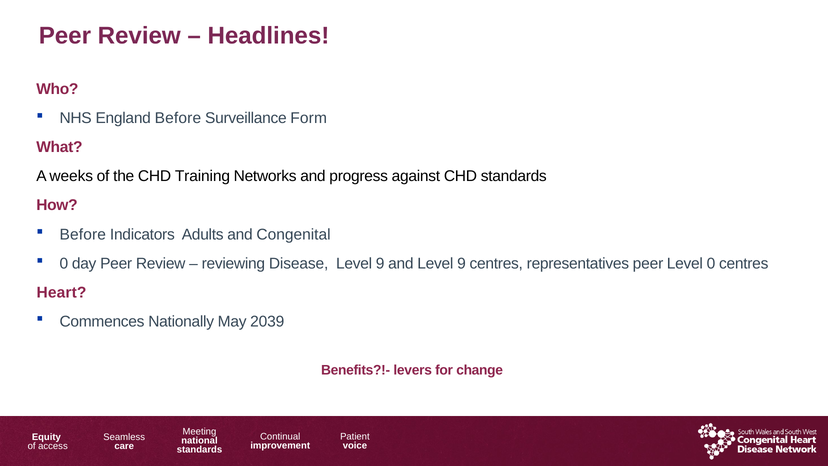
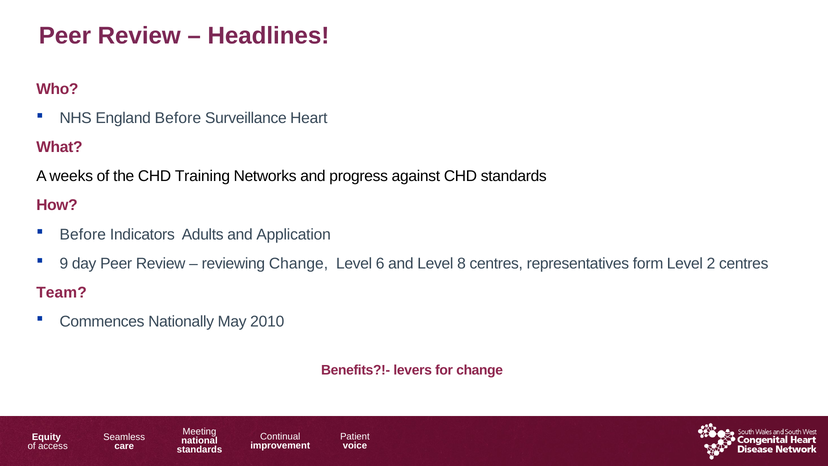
Form: Form -> Heart
Congenital: Congenital -> Application
0 at (64, 263): 0 -> 9
reviewing Disease: Disease -> Change
9 at (380, 263): 9 -> 6
and Level 9: 9 -> 8
representatives peer: peer -> form
Level 0: 0 -> 2
Heart: Heart -> Team
2039: 2039 -> 2010
